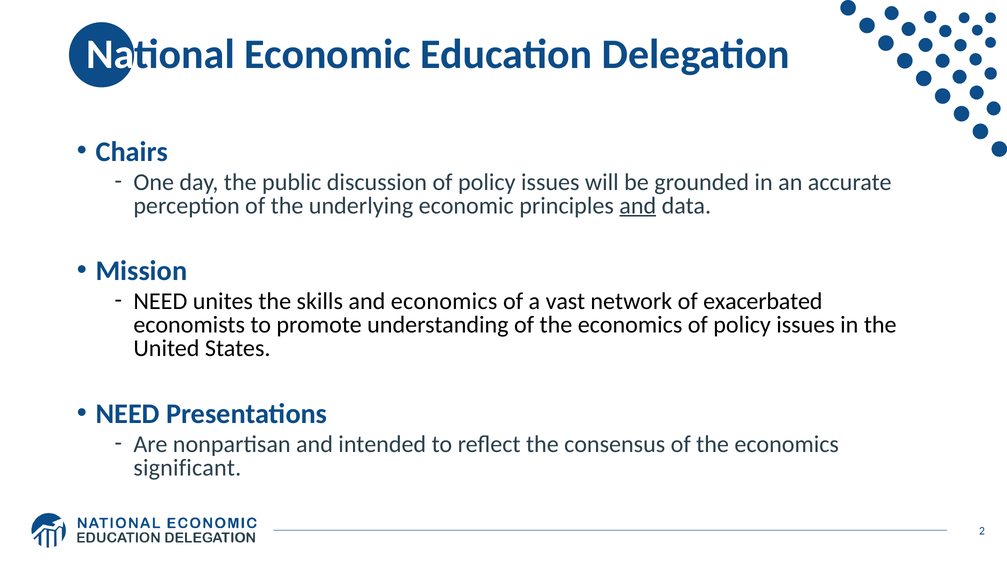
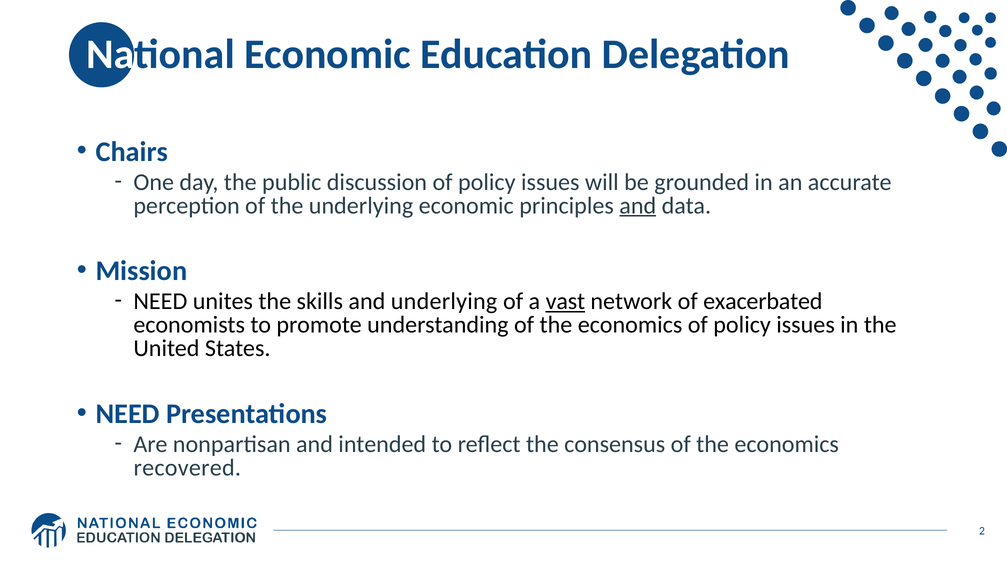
and economics: economics -> underlying
vast underline: none -> present
significant: significant -> recovered
